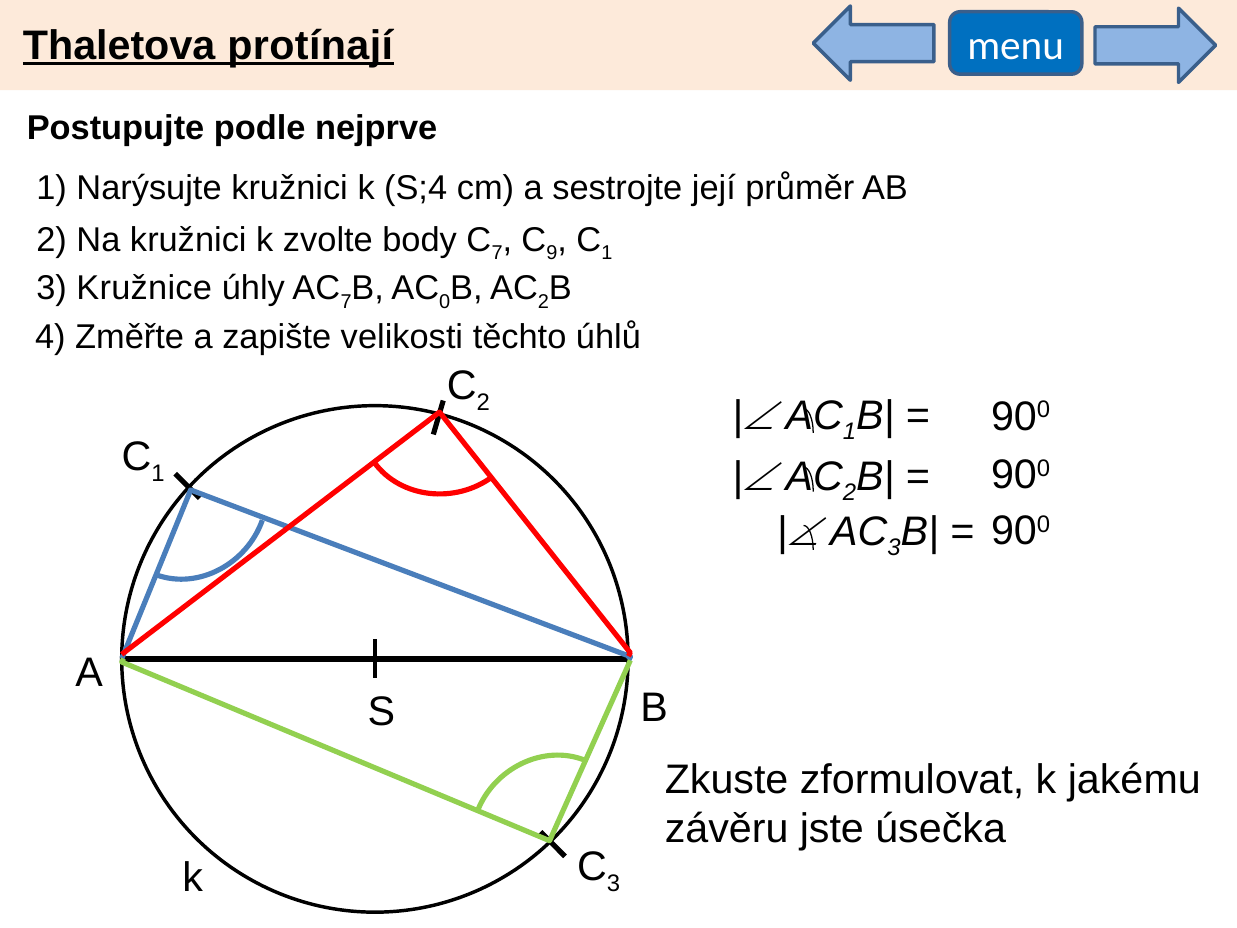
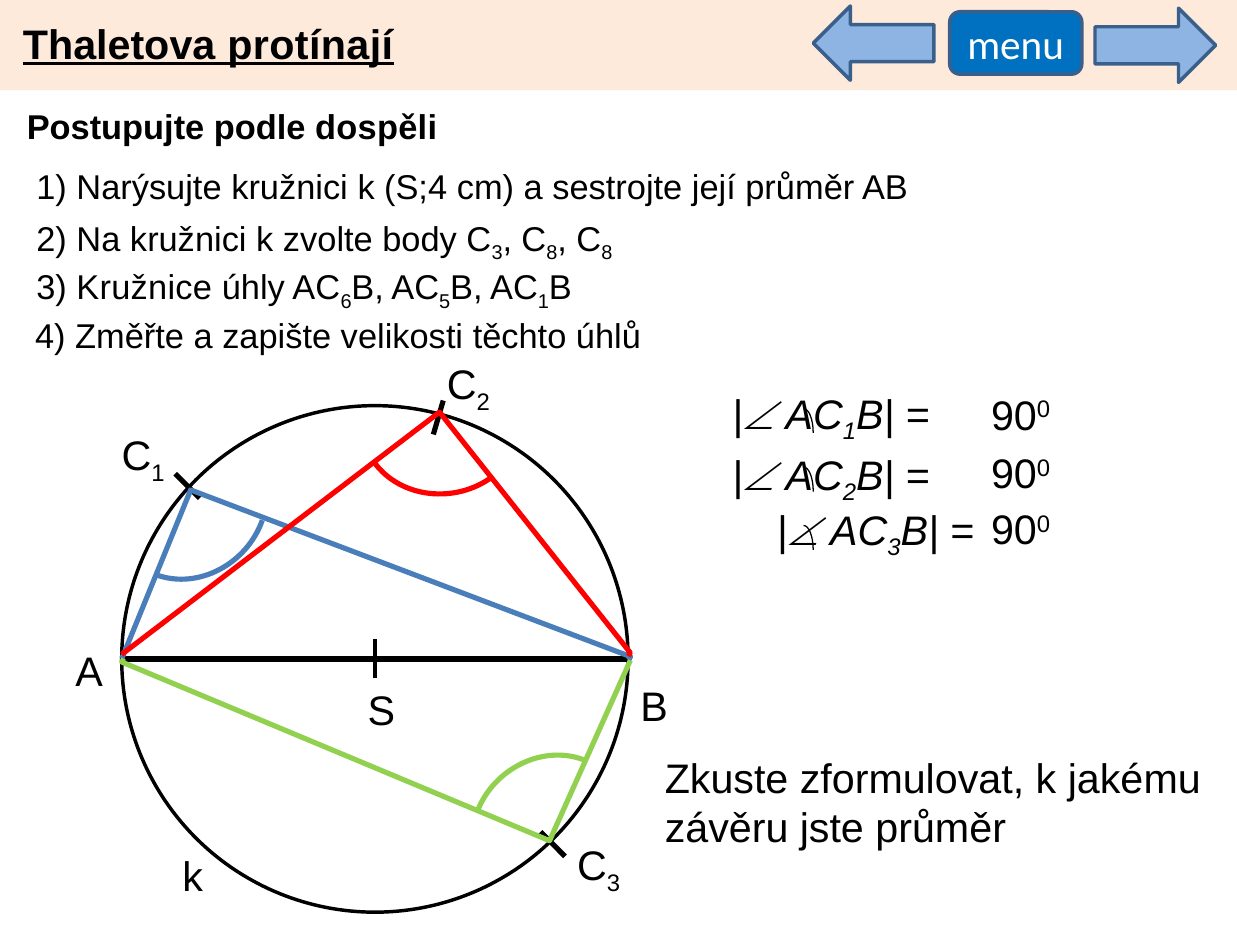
nejprve: nejprve -> dospěli
7 at (497, 253): 7 -> 3
9 at (552, 253): 9 -> 8
1 at (607, 253): 1 -> 8
7 at (346, 302): 7 -> 6
0: 0 -> 5
2 at (543, 302): 2 -> 1
jste úsečka: úsečka -> průměr
